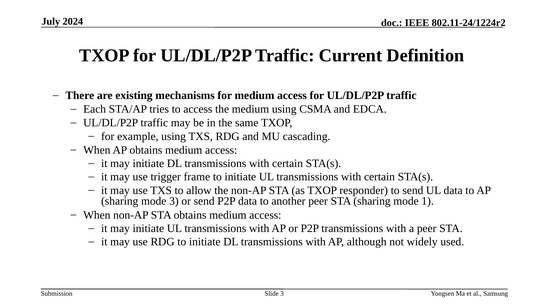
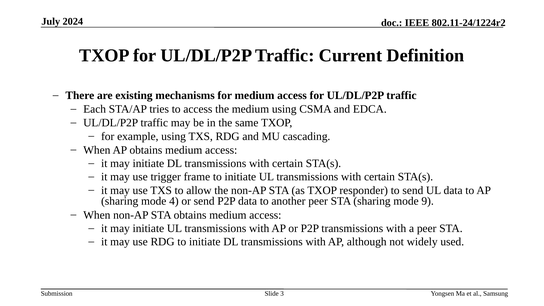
mode 3: 3 -> 4
1: 1 -> 9
